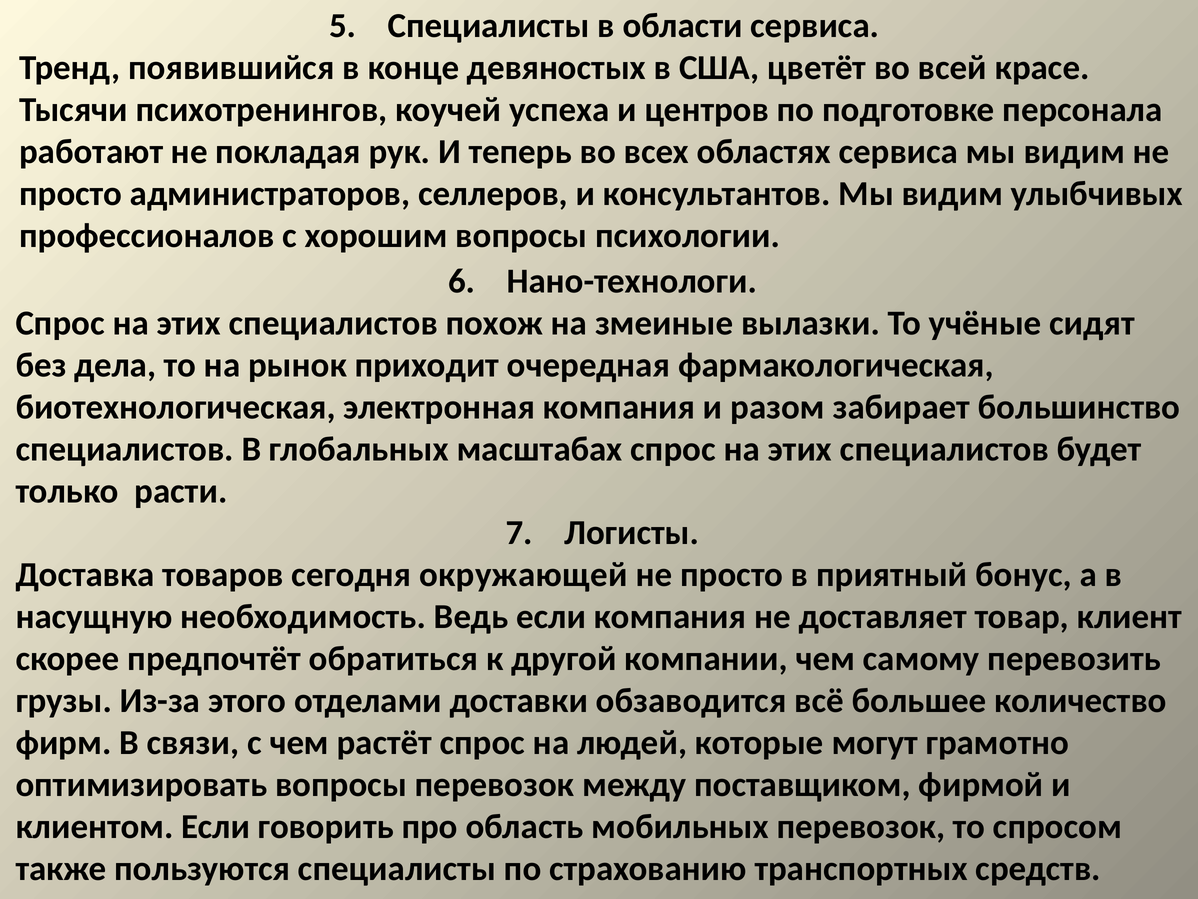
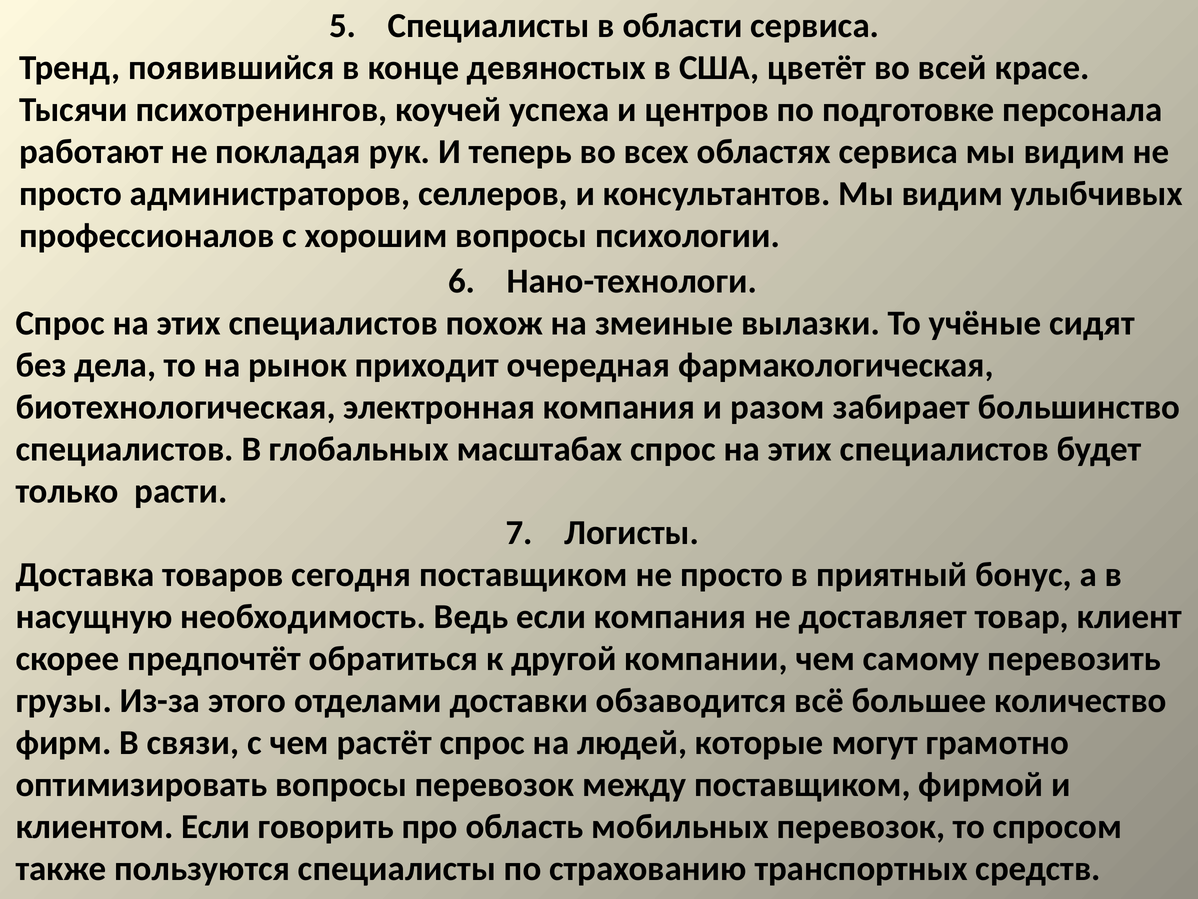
сегодня окружающей: окружающей -> поставщиком
